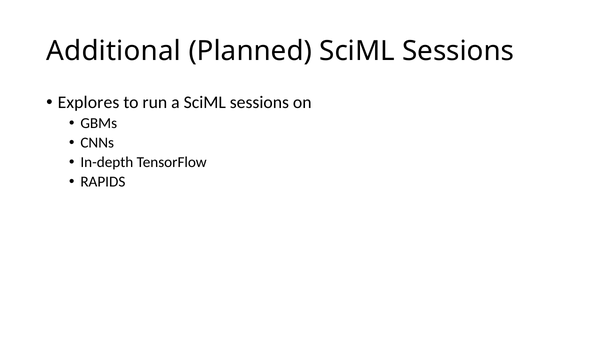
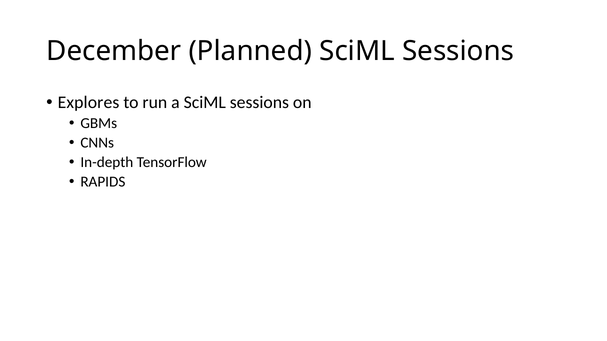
Additional: Additional -> December
